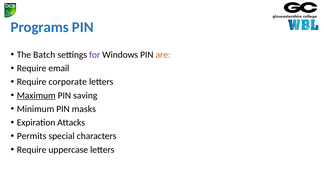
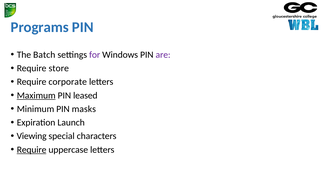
are colour: orange -> purple
email: email -> store
saving: saving -> leased
Attacks: Attacks -> Launch
Permits: Permits -> Viewing
Require at (32, 150) underline: none -> present
